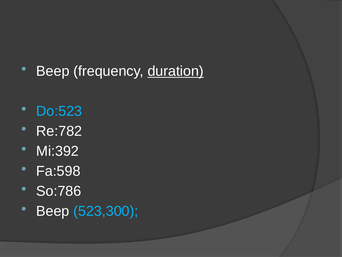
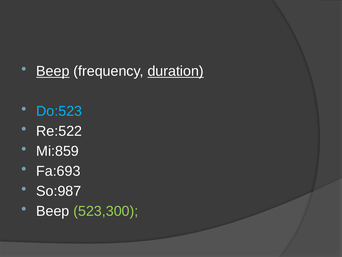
Beep at (53, 71) underline: none -> present
Re:782: Re:782 -> Re:522
Mi:392: Mi:392 -> Mi:859
Fa:598: Fa:598 -> Fa:693
So:786: So:786 -> So:987
523,300 colour: light blue -> light green
